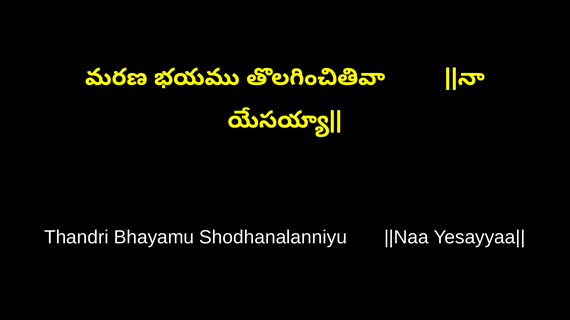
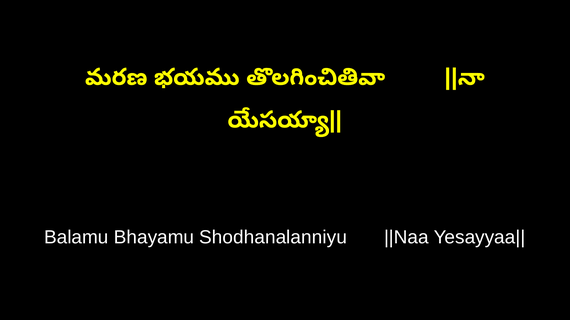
Thandri: Thandri -> Balamu
